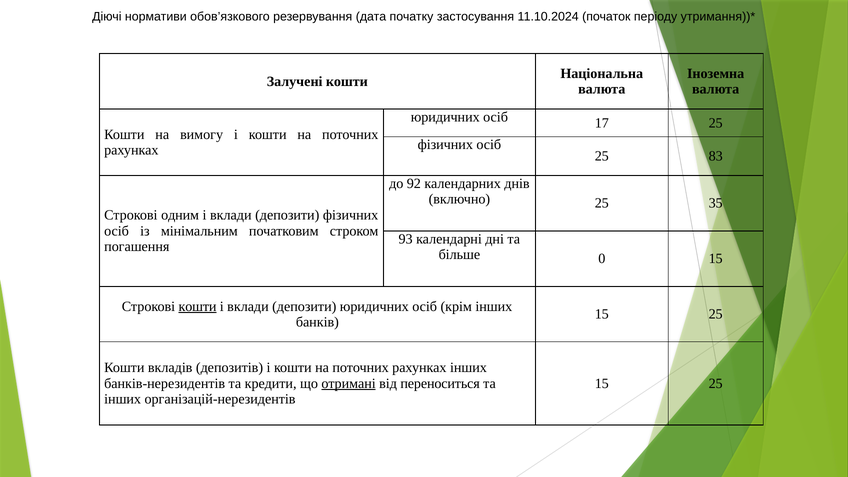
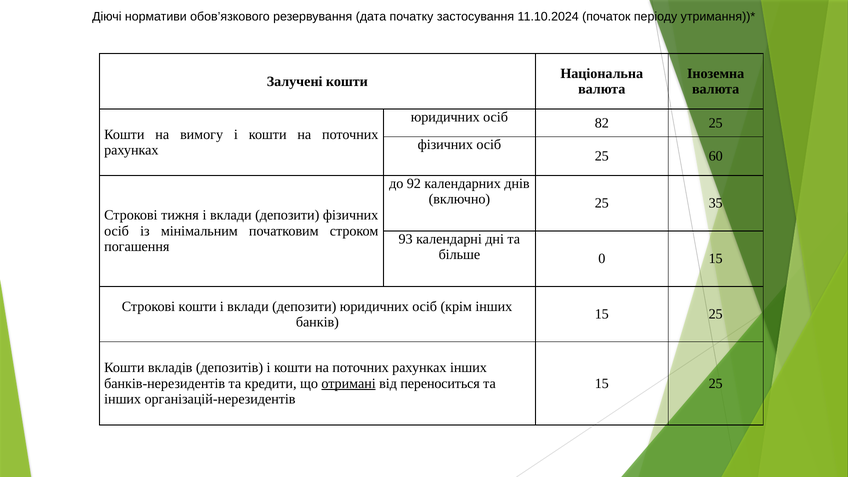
17: 17 -> 82
83: 83 -> 60
одним: одним -> тижня
кошти at (198, 306) underline: present -> none
